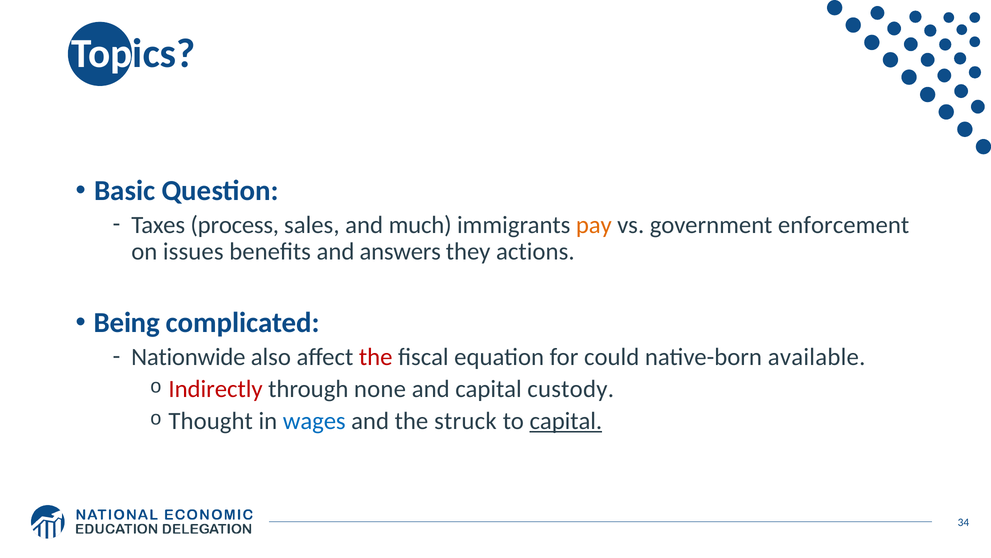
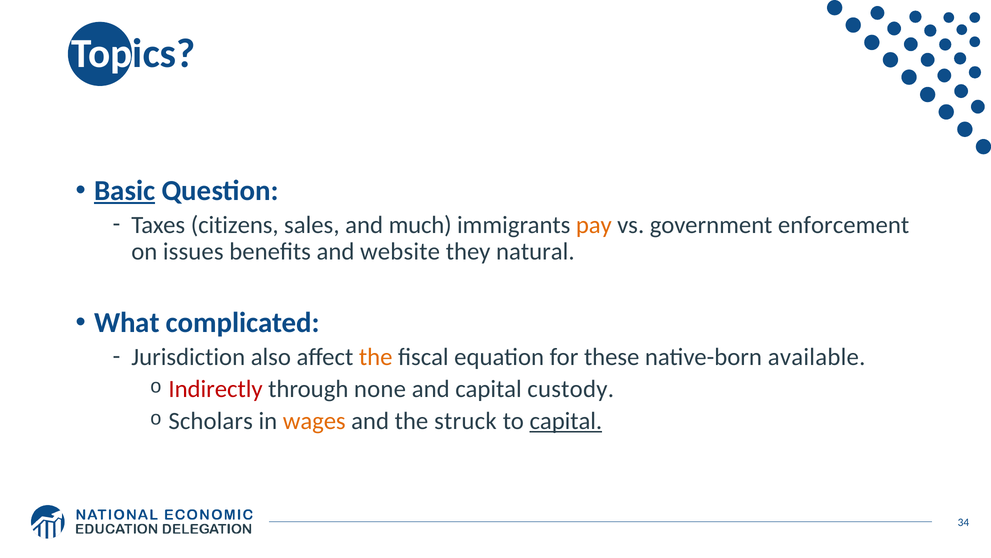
Basic underline: none -> present
process: process -> citizens
answers: answers -> website
actions: actions -> natural
Being: Being -> What
Nationwide: Nationwide -> Jurisdiction
the at (376, 357) colour: red -> orange
could: could -> these
Thought: Thought -> Scholars
wages colour: blue -> orange
